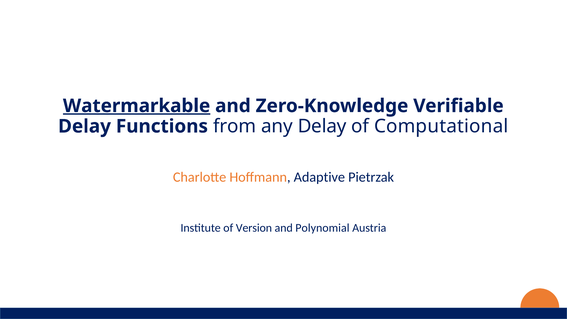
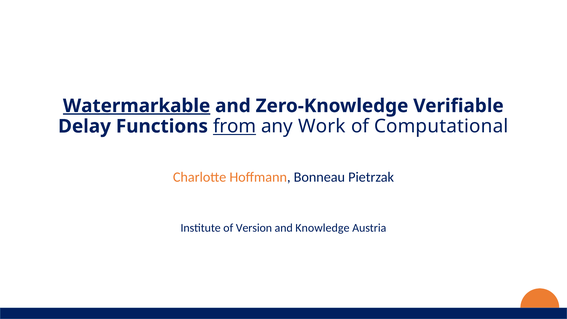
from underline: none -> present
any Delay: Delay -> Work
Adaptive: Adaptive -> Bonneau
Polynomial: Polynomial -> Knowledge
